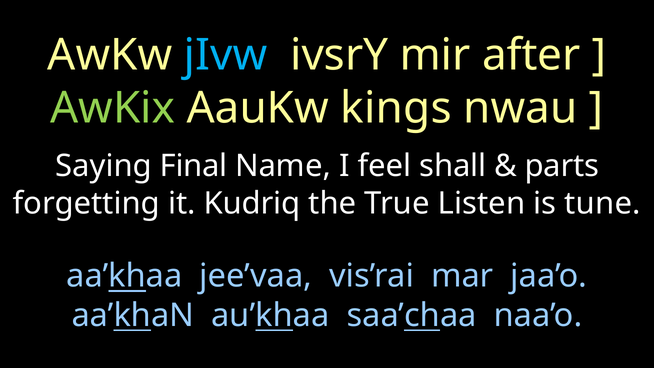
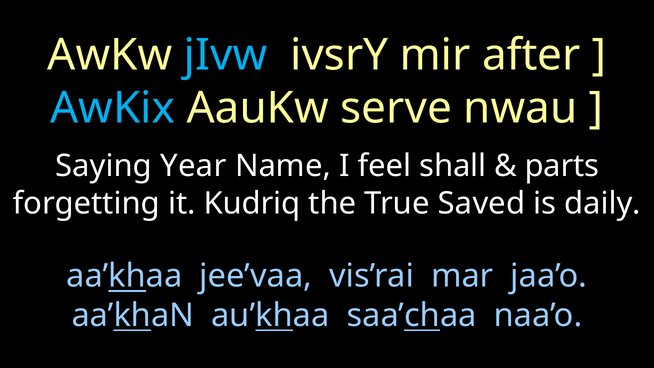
AwKix colour: light green -> light blue
kings: kings -> serve
Final: Final -> Year
Listen: Listen -> Saved
tune: tune -> daily
